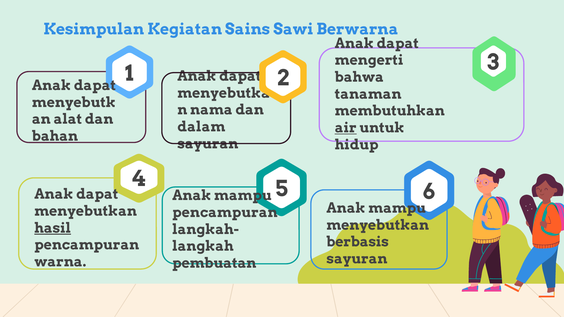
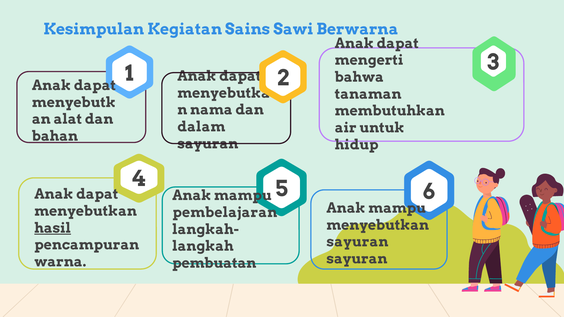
air underline: present -> none
pencampuran at (225, 213): pencampuran -> pembelajaran
berbasis at (358, 242): berbasis -> sayuran
